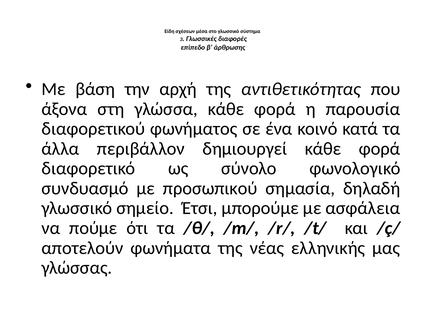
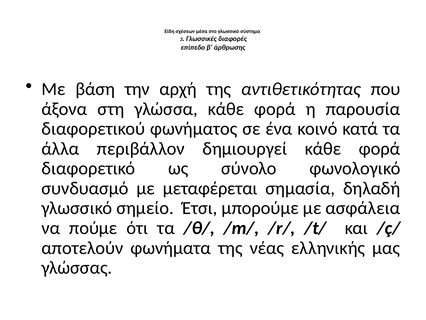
προσωπικού: προσωπικού -> μεταφέρεται
